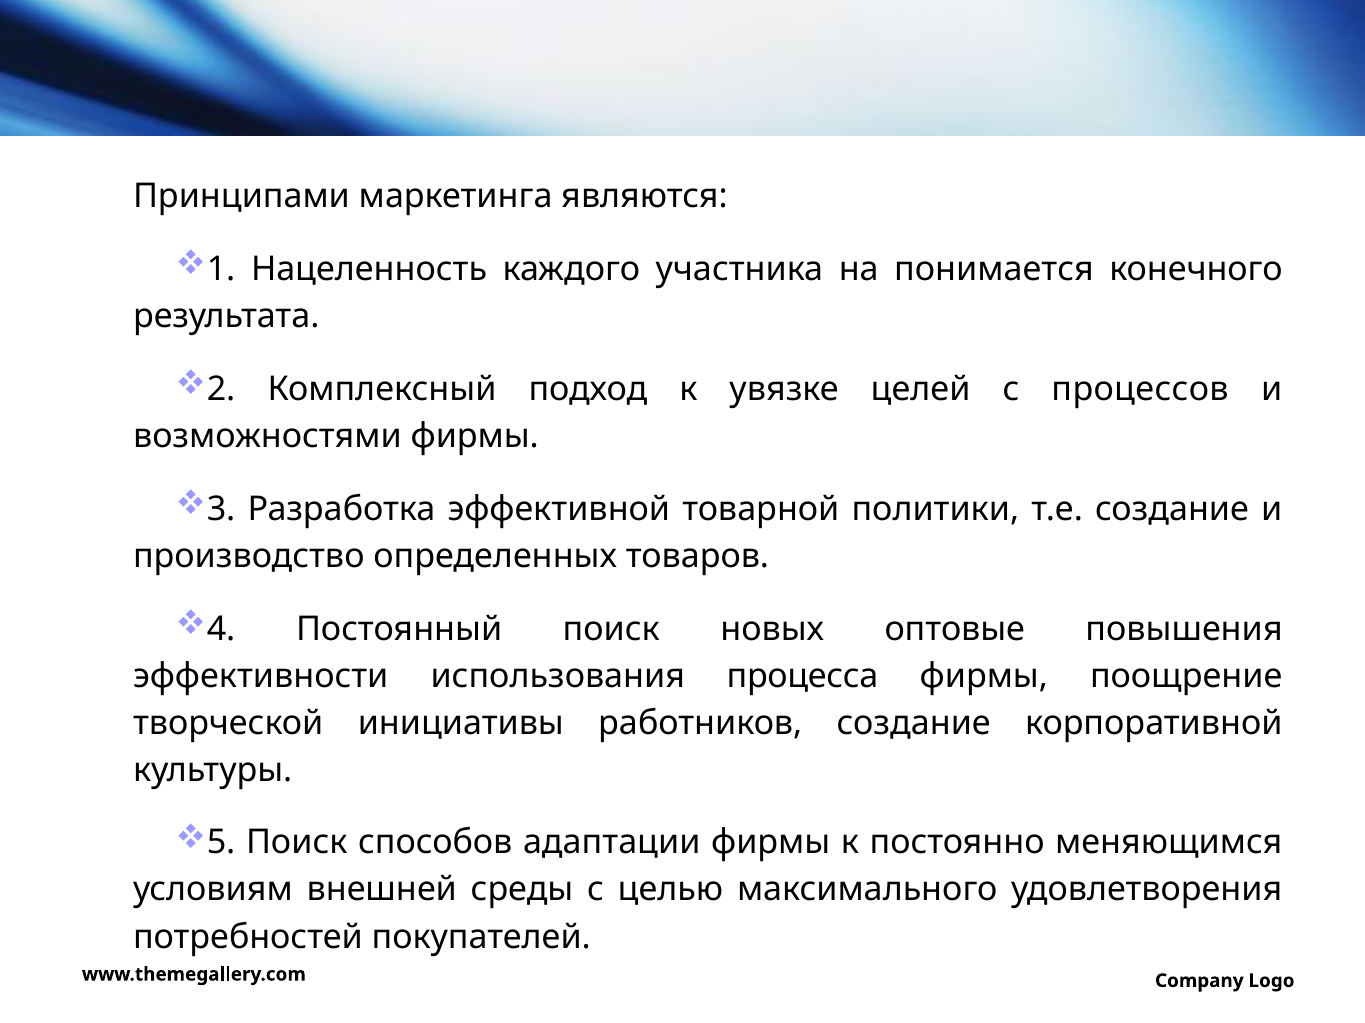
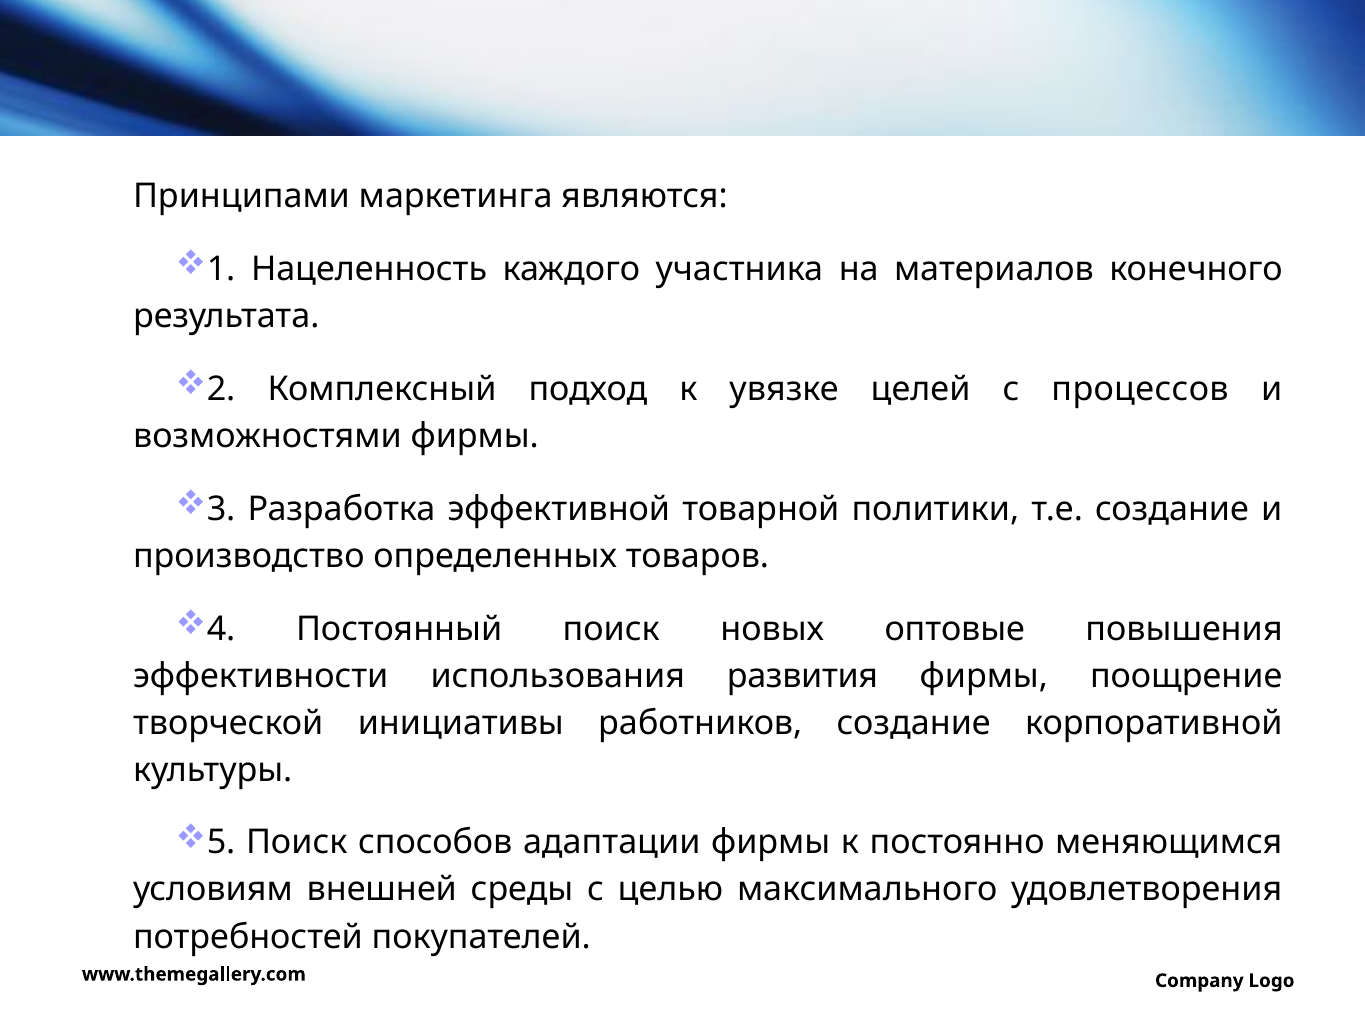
понимается: понимается -> материалов
процесса: процесса -> развития
